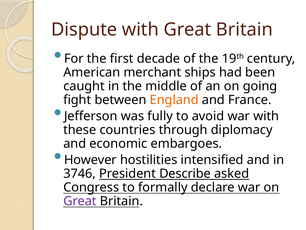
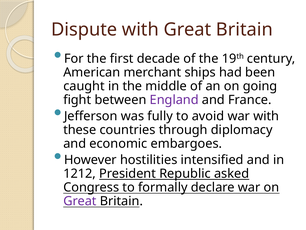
England colour: orange -> purple
3746: 3746 -> 1212
Describe: Describe -> Republic
